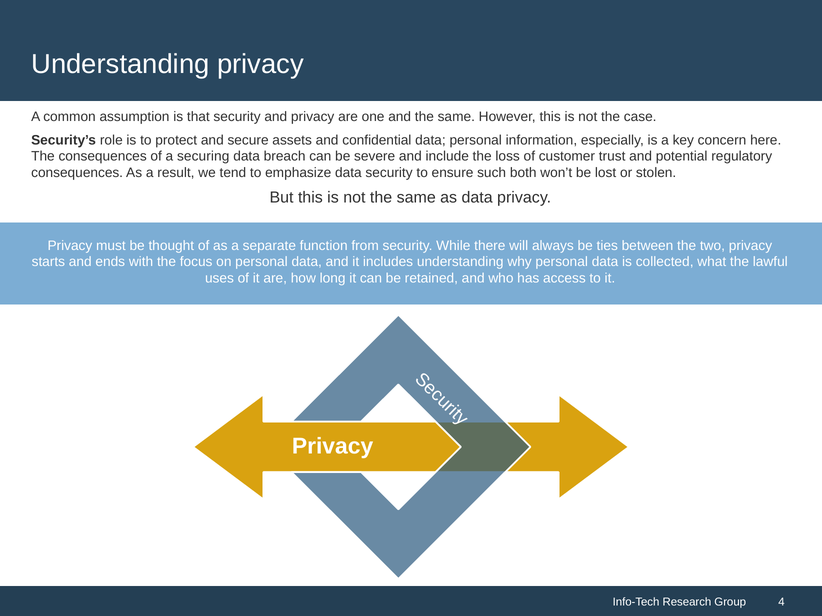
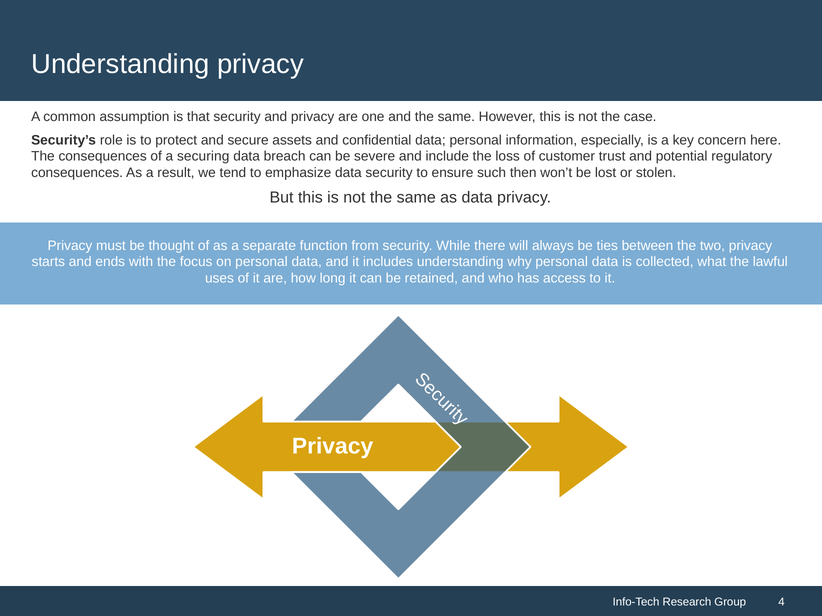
both: both -> then
